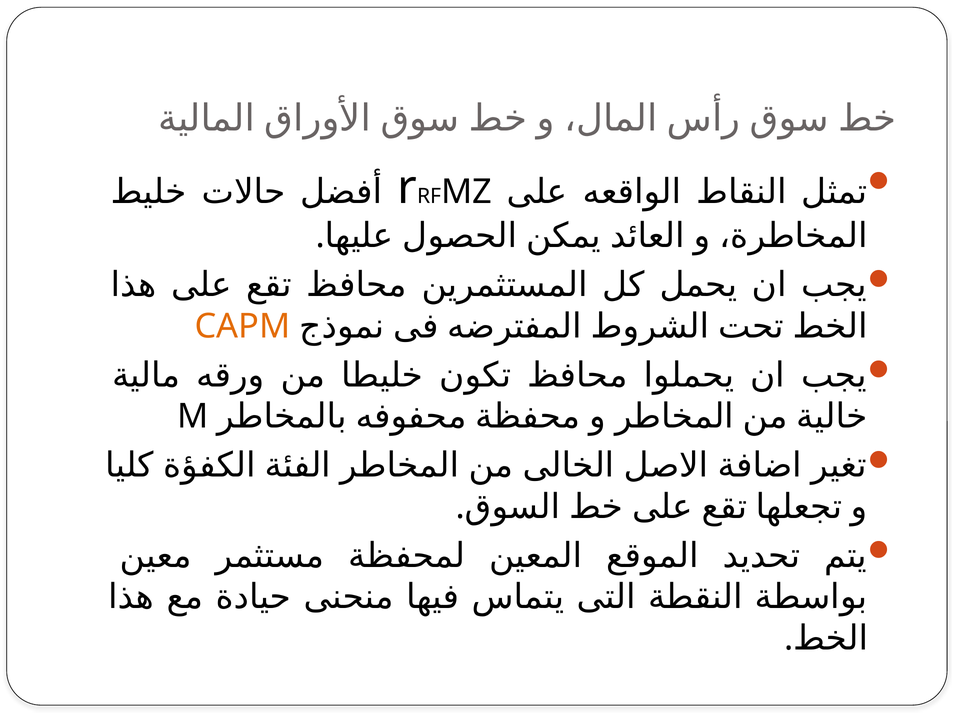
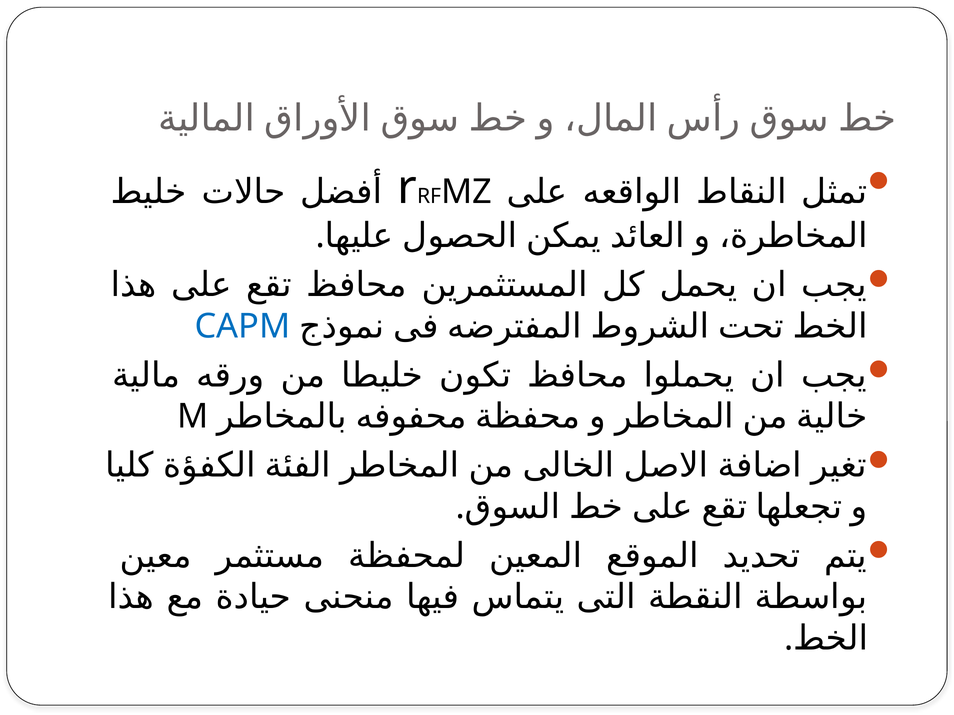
CAPM colour: orange -> blue
